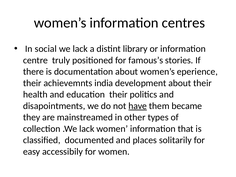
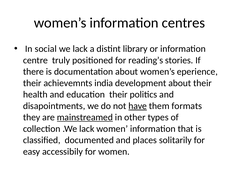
famous’s: famous’s -> reading’s
became: became -> formats
mainstreamed underline: none -> present
